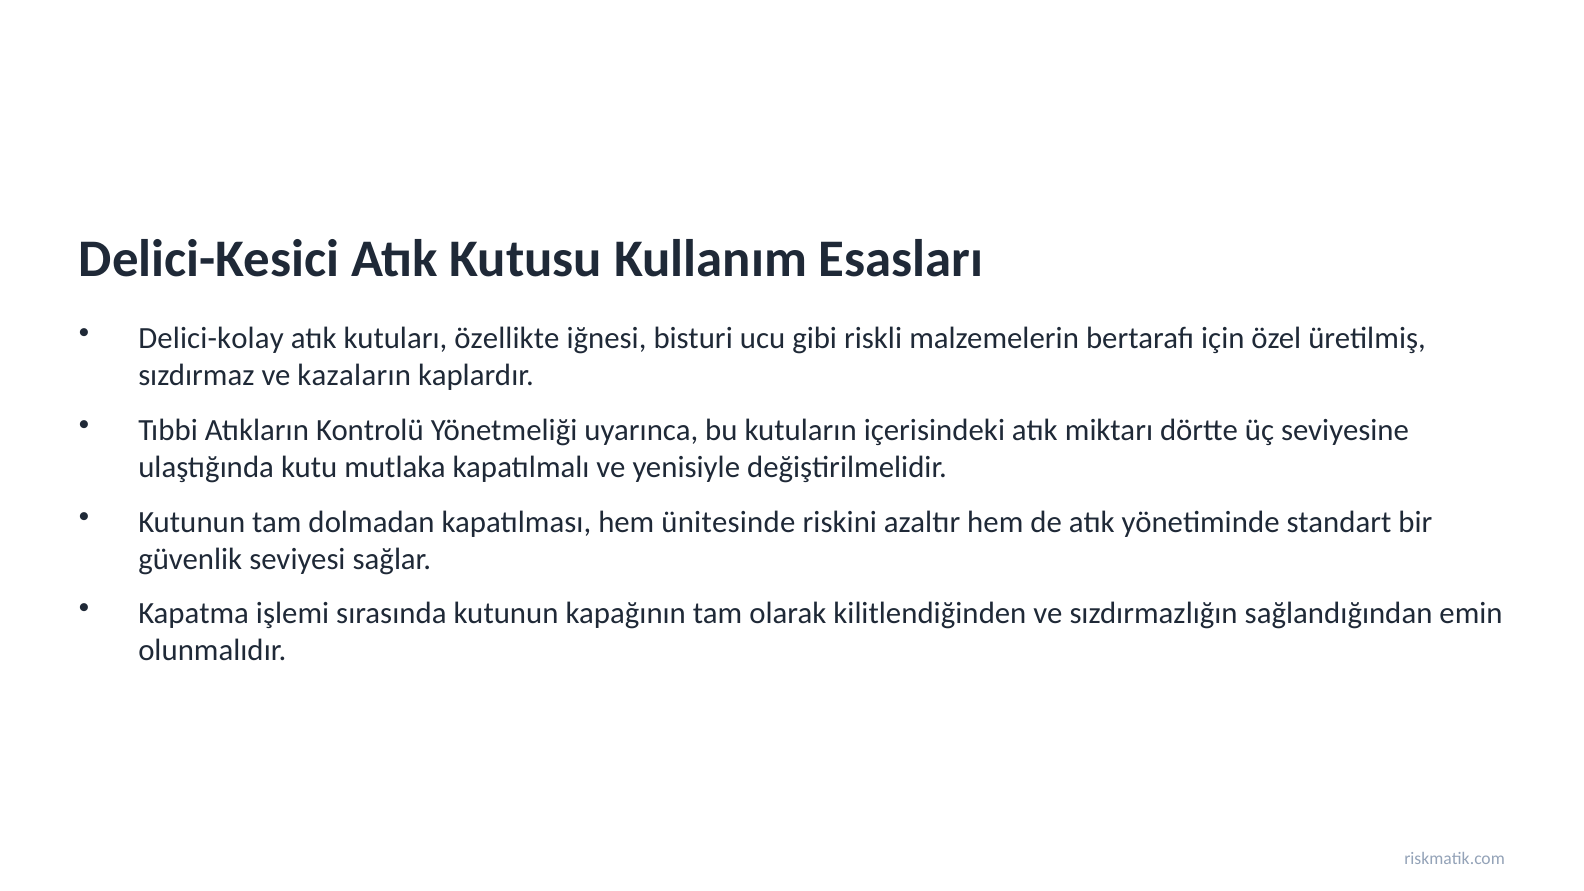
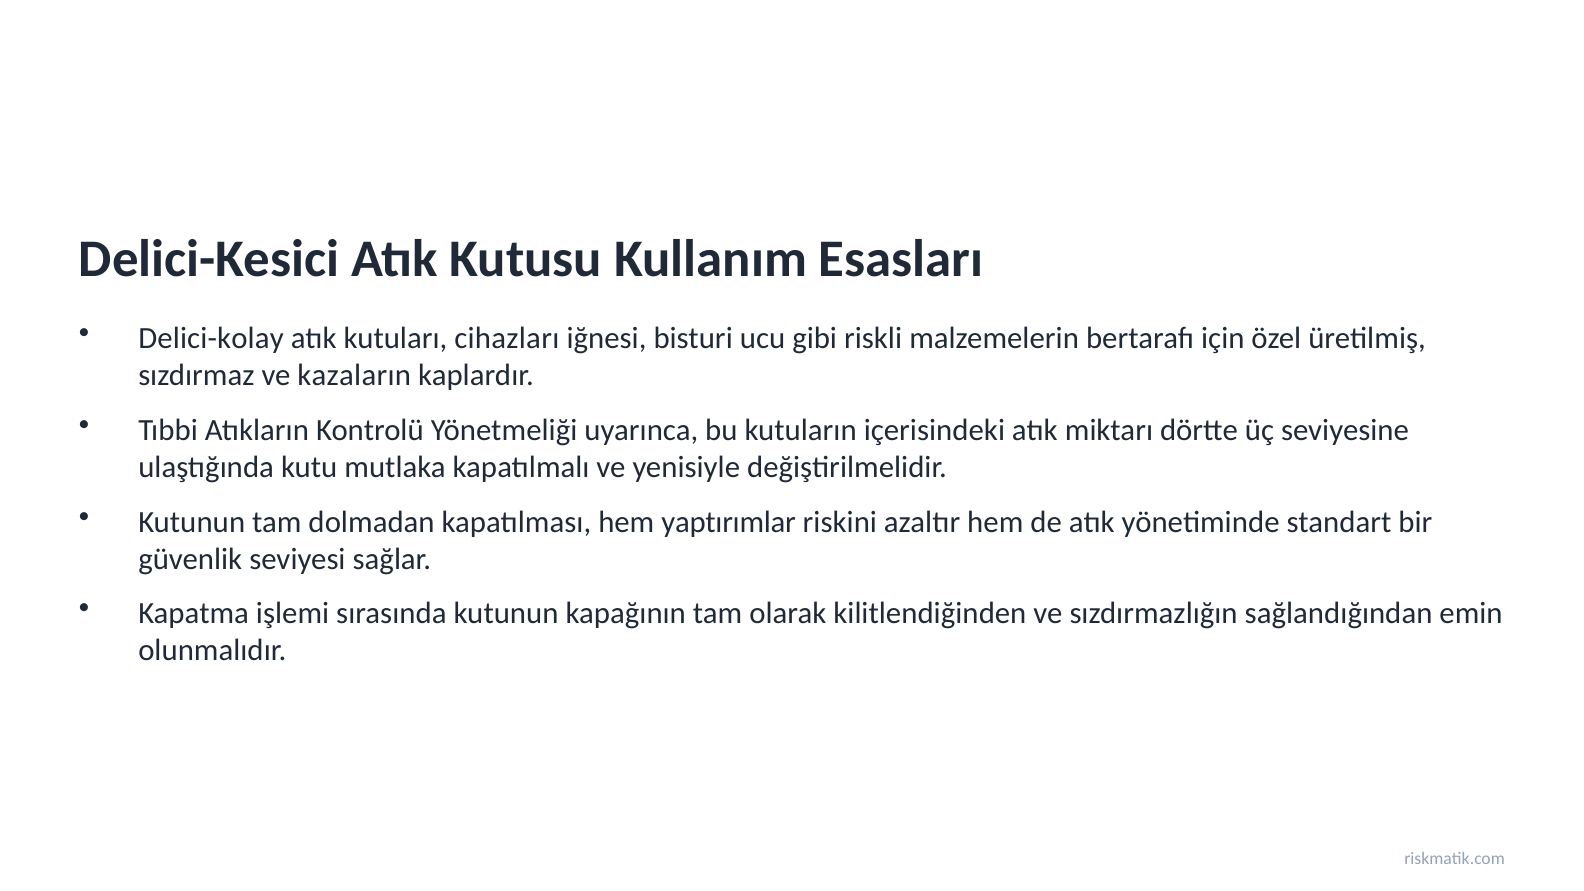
özellikte: özellikte -> cihazları
ünitesinde: ünitesinde -> yaptırımlar
